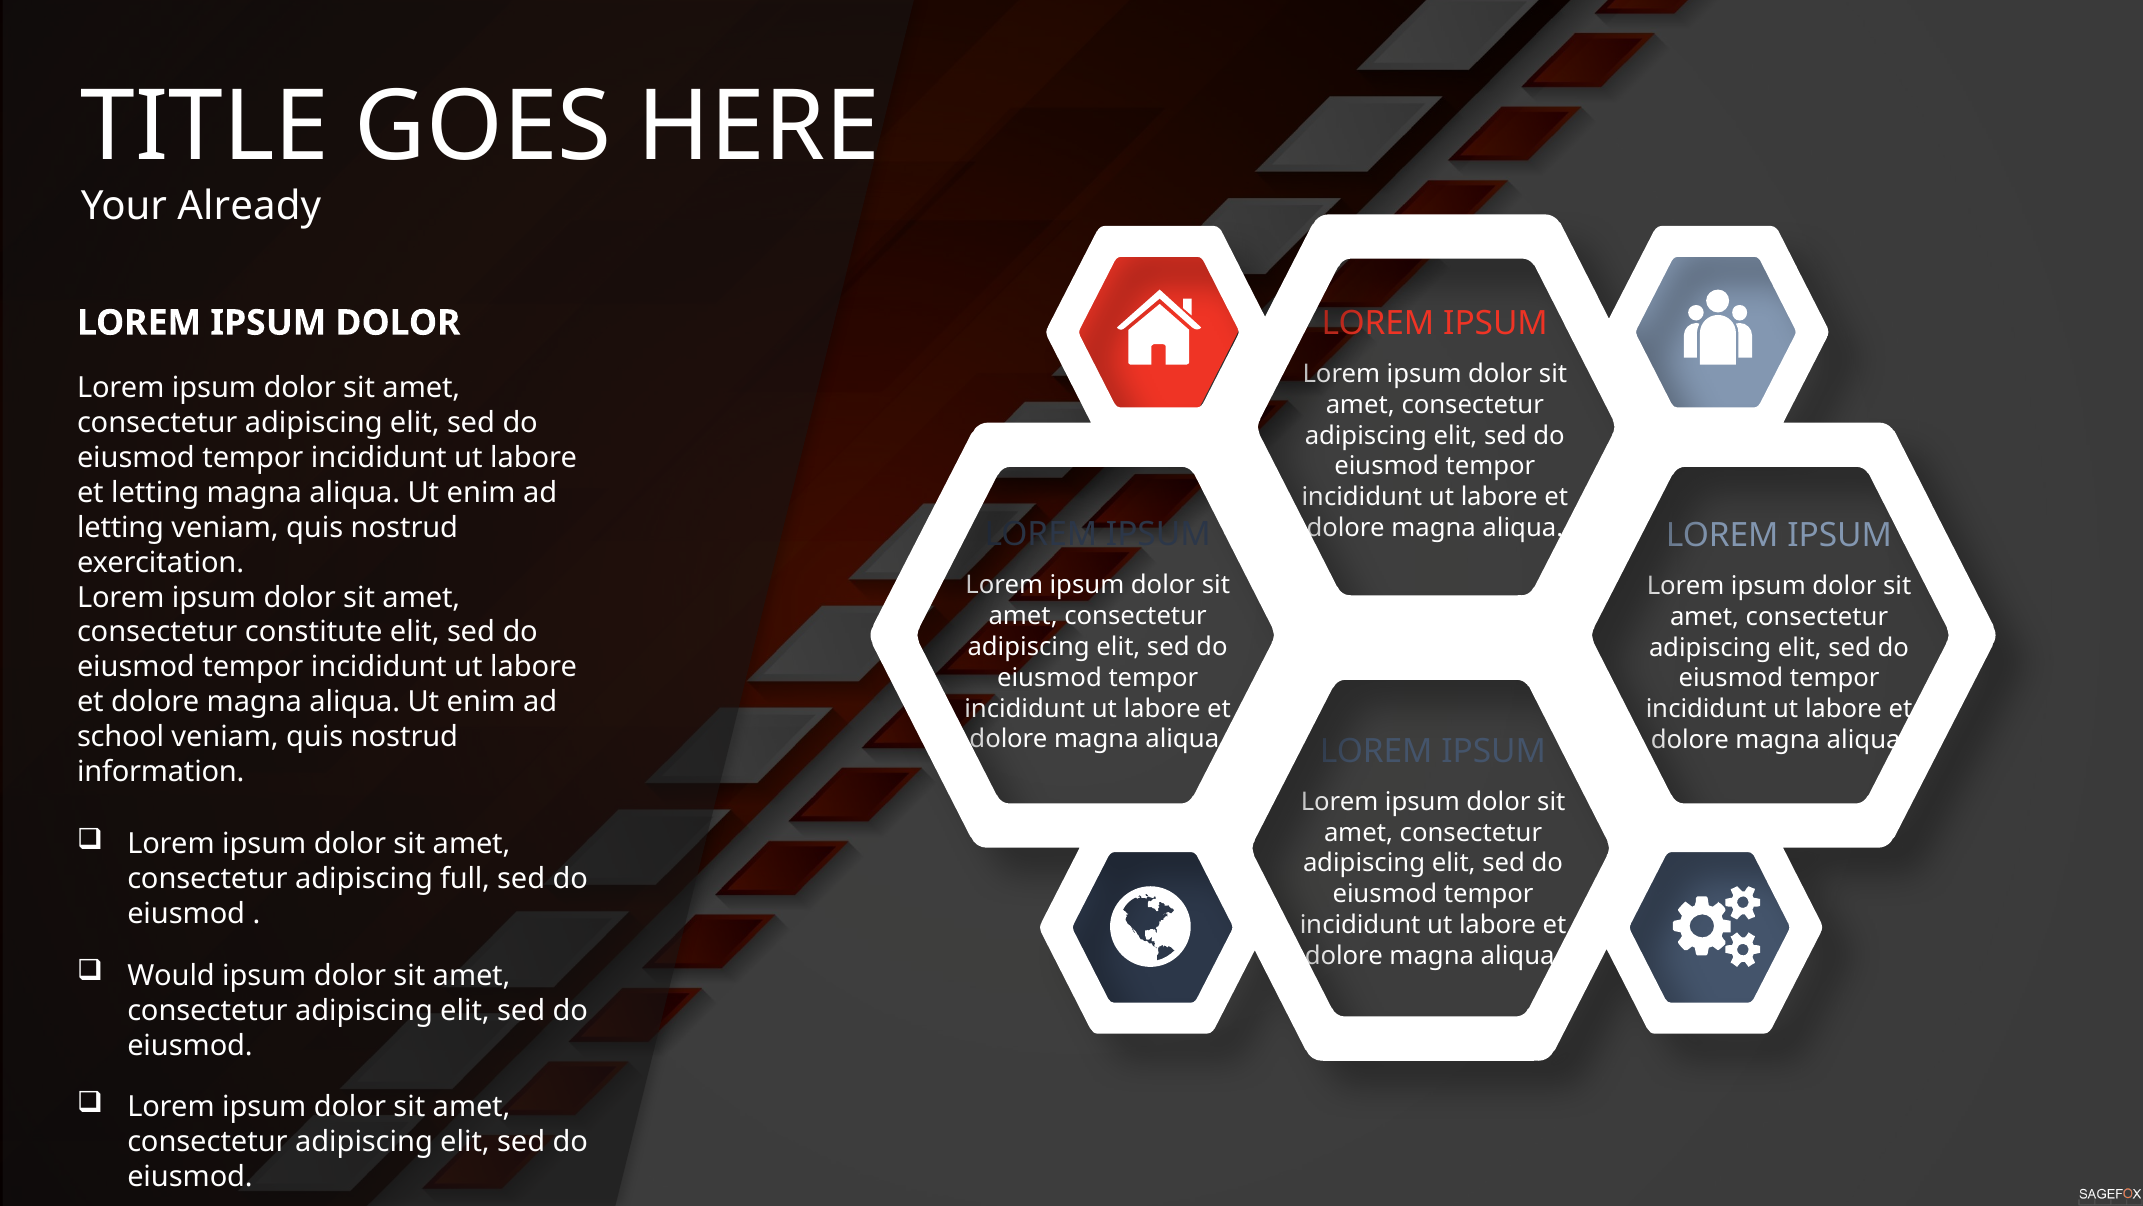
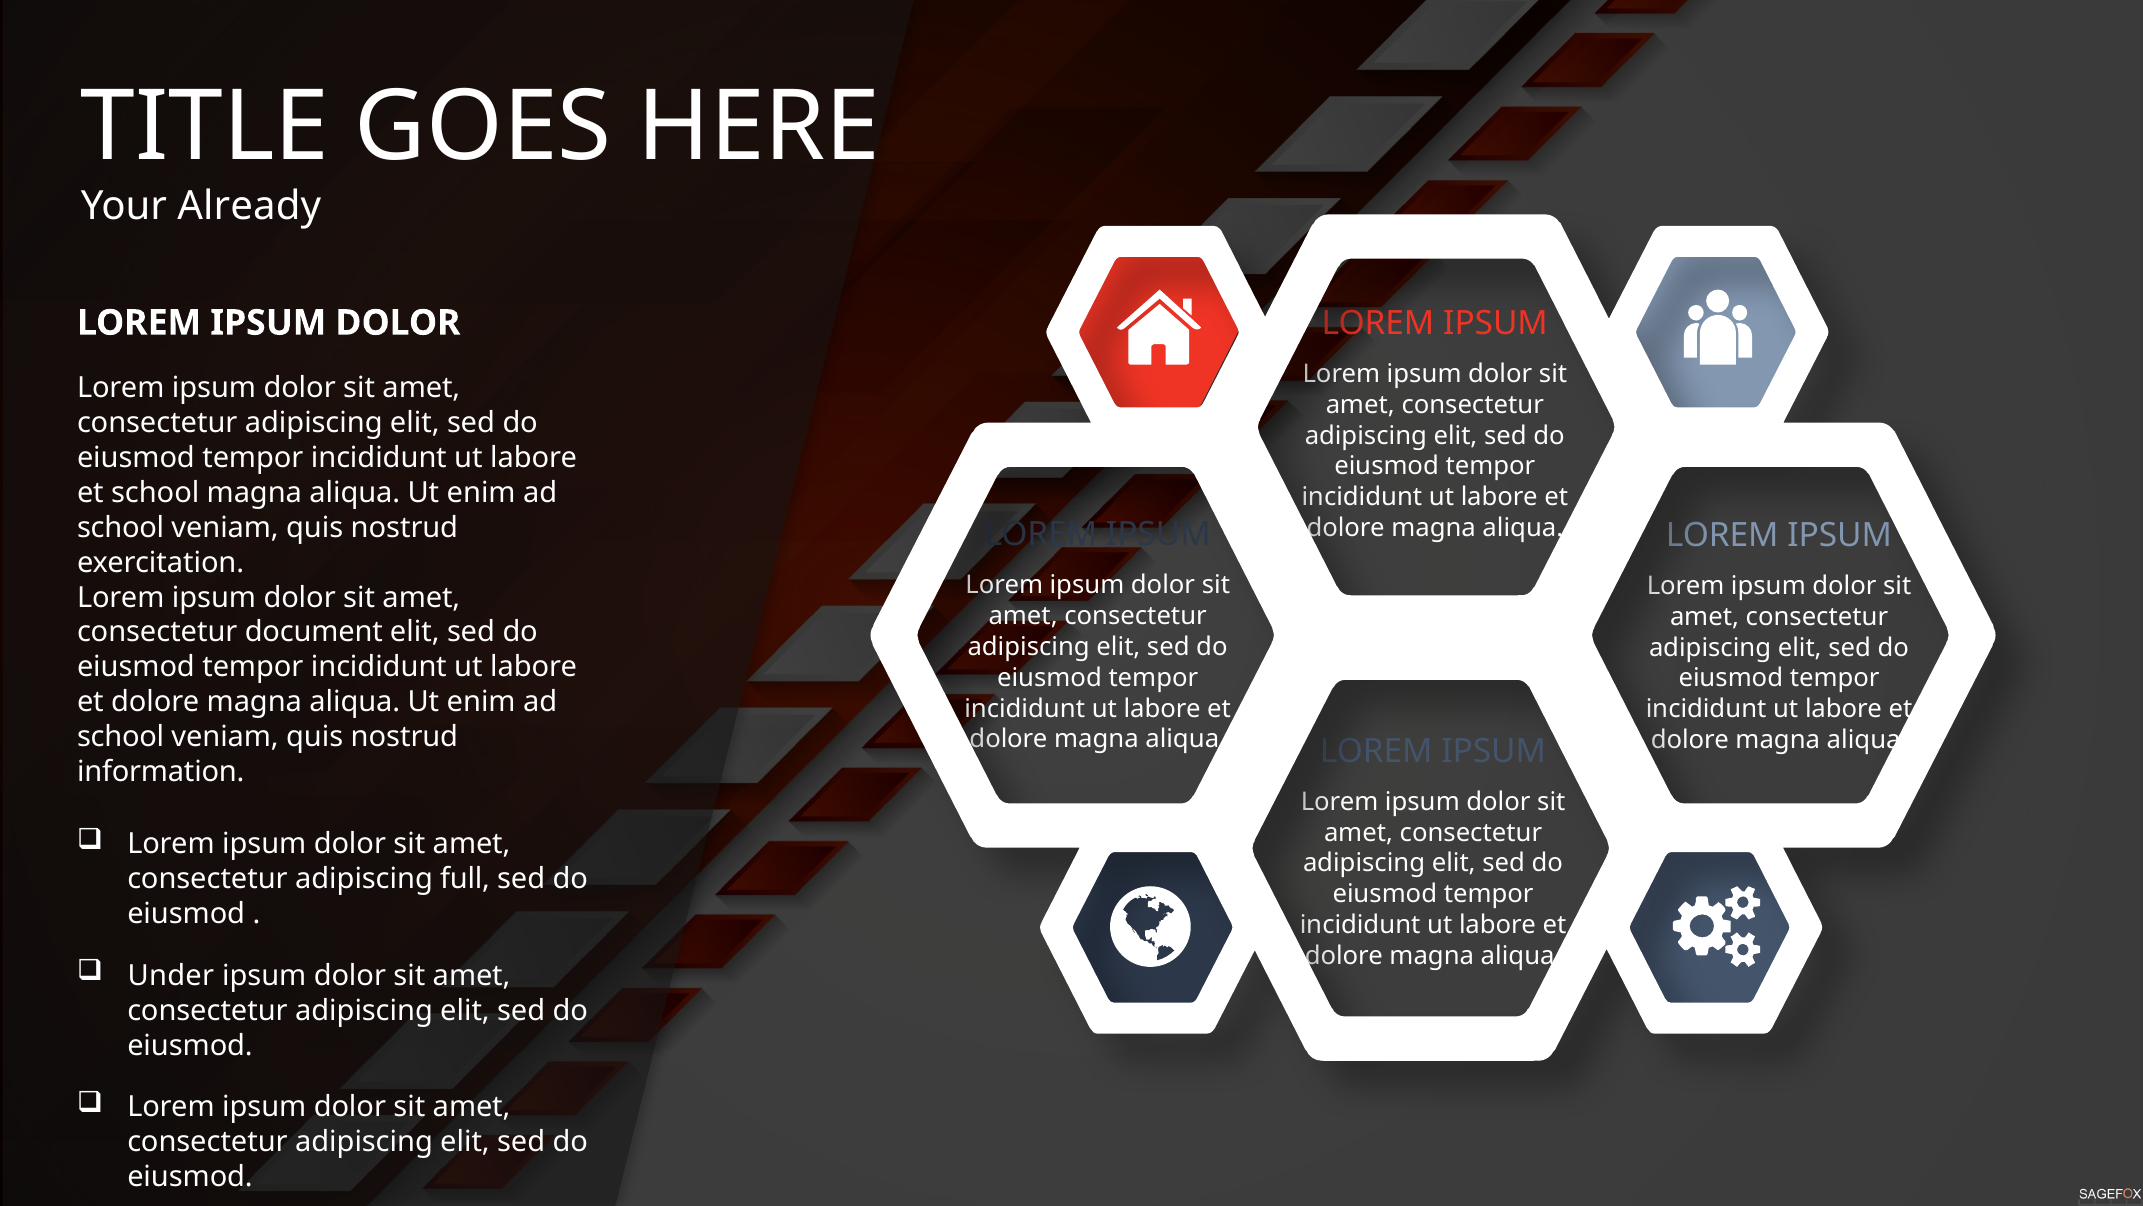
et letting: letting -> school
letting at (121, 527): letting -> school
constitute: constitute -> document
Would: Would -> Under
